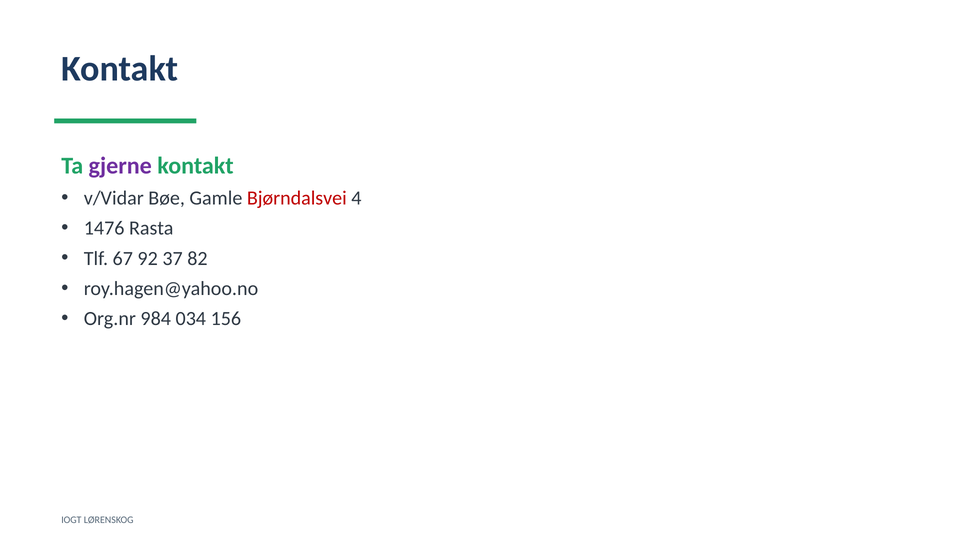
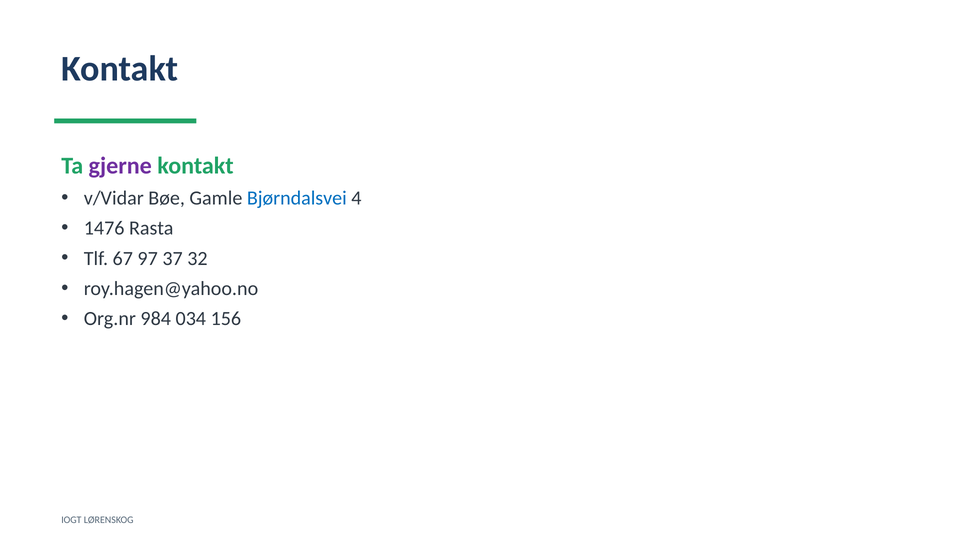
Bjørndalsvei colour: red -> blue
92: 92 -> 97
82: 82 -> 32
